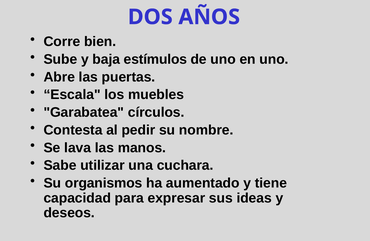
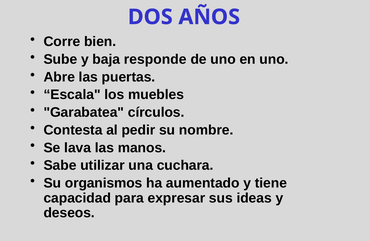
estímulos: estímulos -> responde
